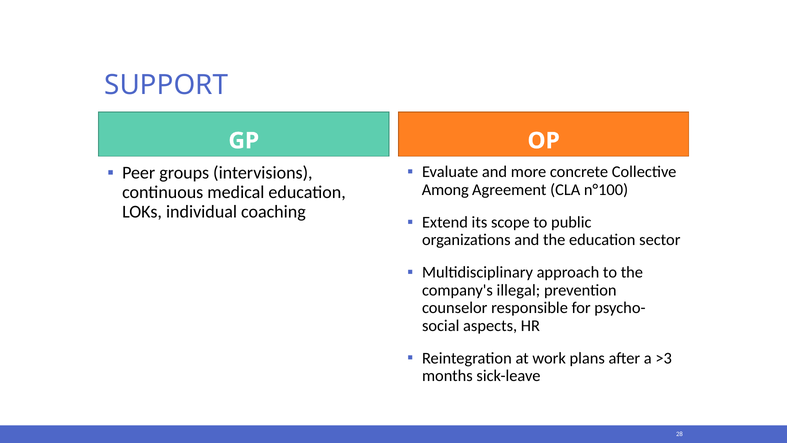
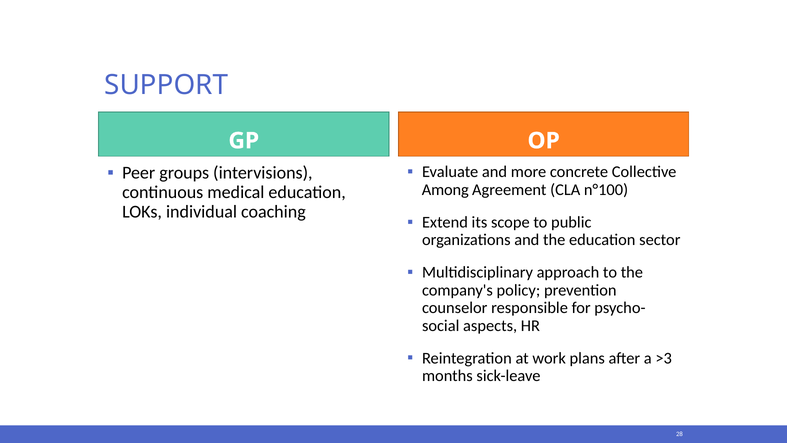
illegal: illegal -> policy
